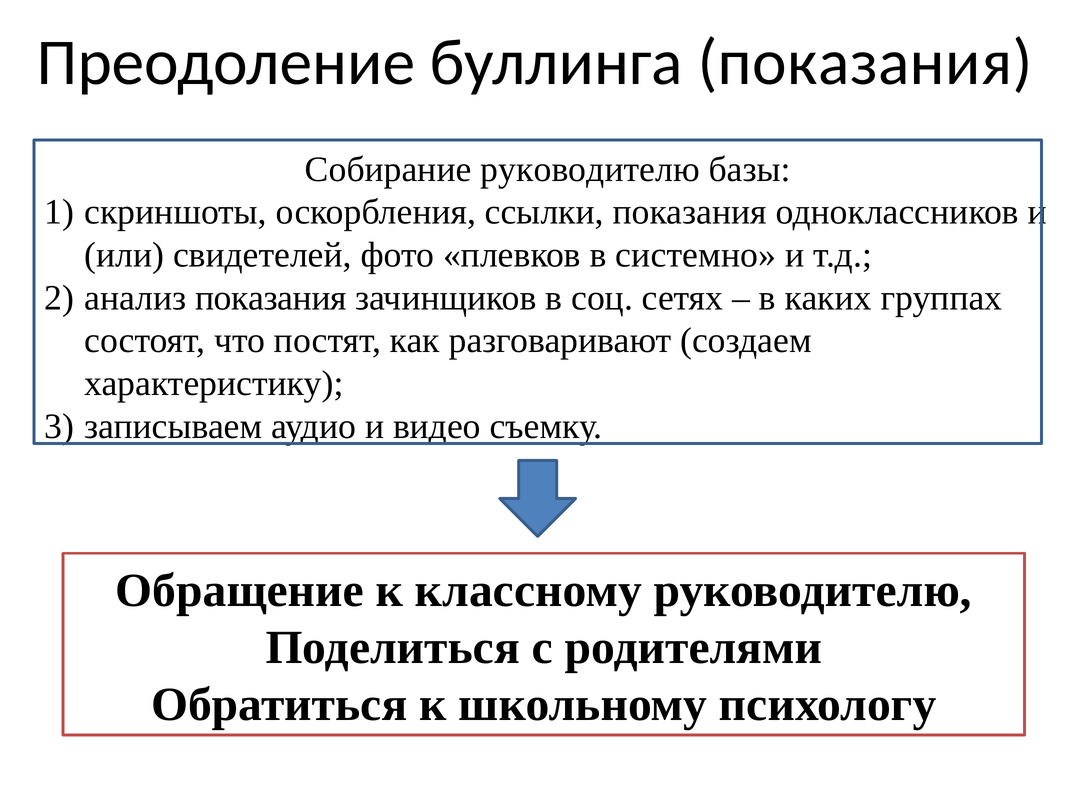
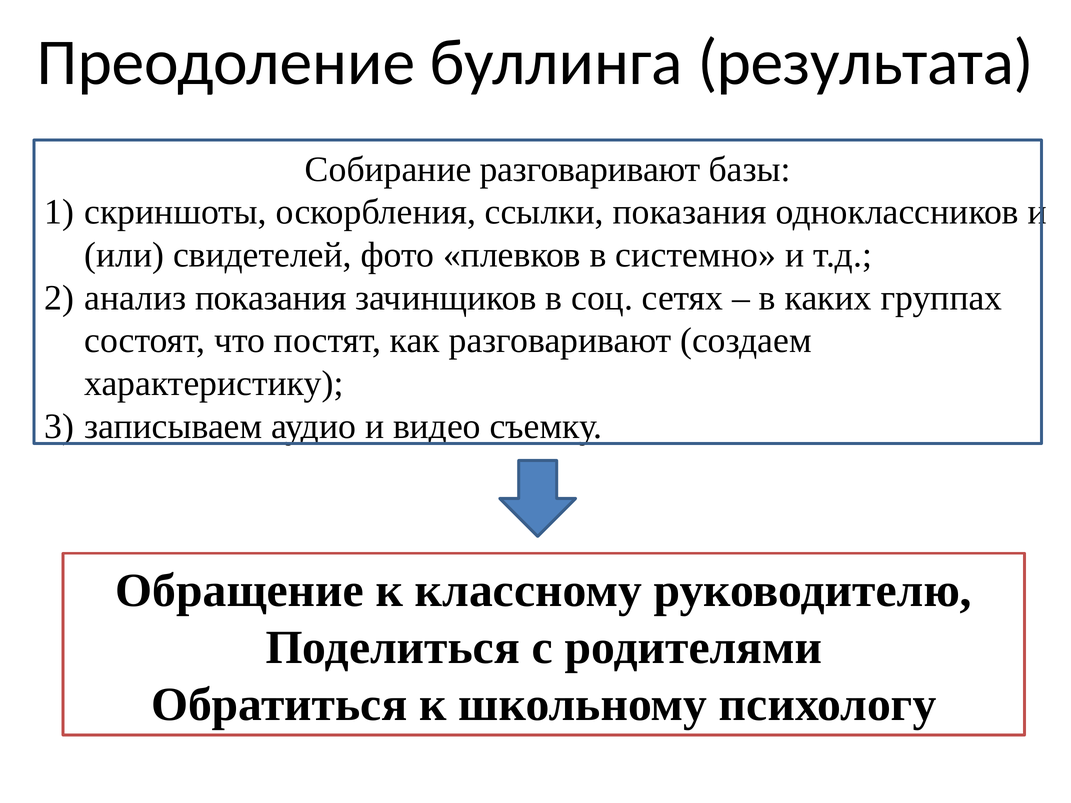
буллинга показания: показания -> результата
Собирание руководителю: руководителю -> разговаривают
